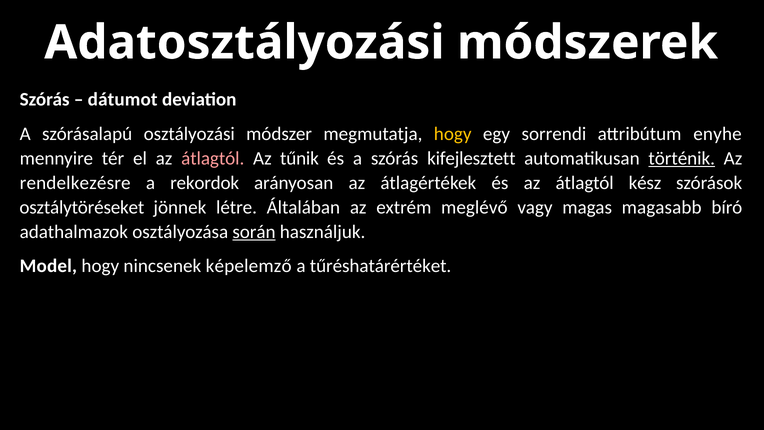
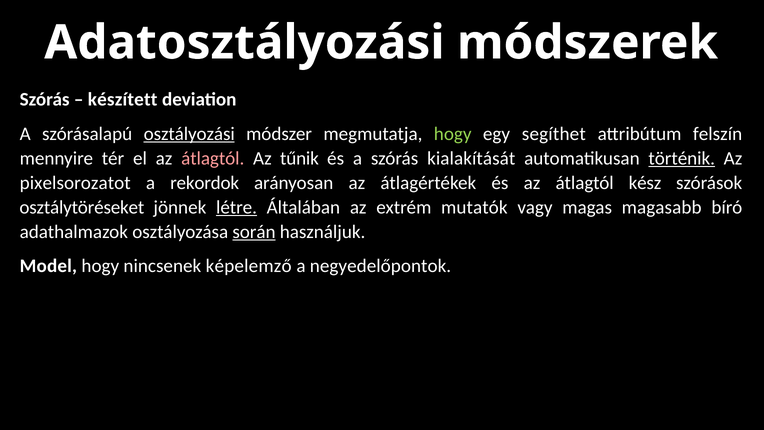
dátumot: dátumot -> készített
osztályozási underline: none -> present
hogy at (453, 134) colour: yellow -> light green
sorrendi: sorrendi -> segíthet
enyhe: enyhe -> felszín
kifejlesztett: kifejlesztett -> kialakítását
rendelkezésre: rendelkezésre -> pixelsorozatot
létre underline: none -> present
meglévő: meglévő -> mutatók
tűréshatárértéket: tűréshatárértéket -> negyedelőpontok
